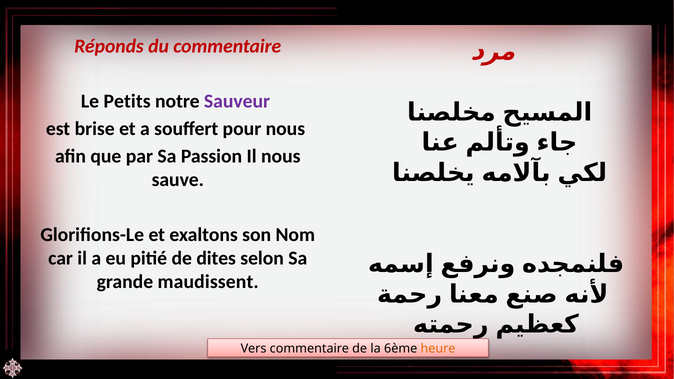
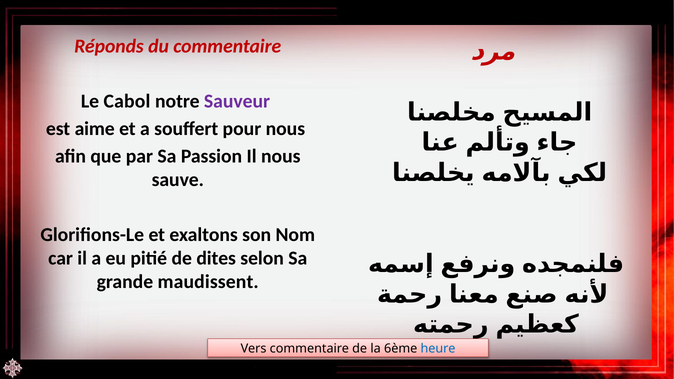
Petits: Petits -> Cabol
brise: brise -> aime
heure colour: orange -> blue
